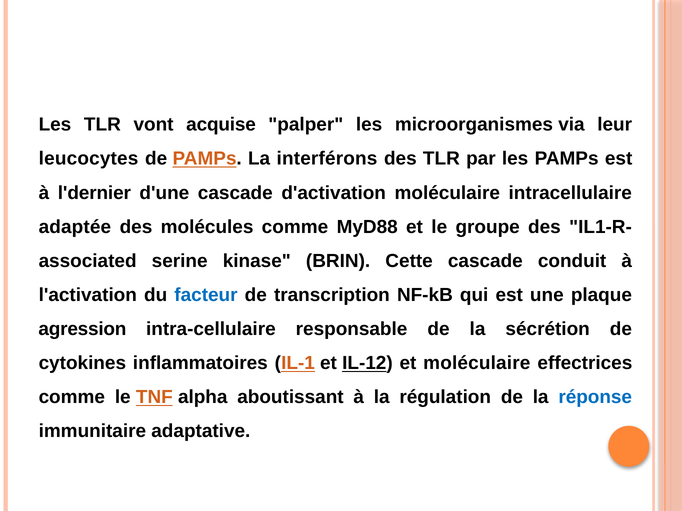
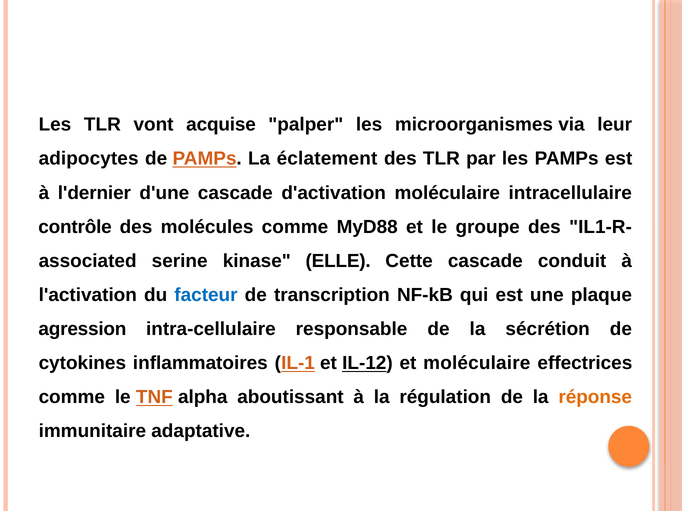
leucocytes: leucocytes -> adipocytes
interférons: interférons -> éclatement
adaptée: adaptée -> contrôle
BRIN: BRIN -> ELLE
réponse colour: blue -> orange
